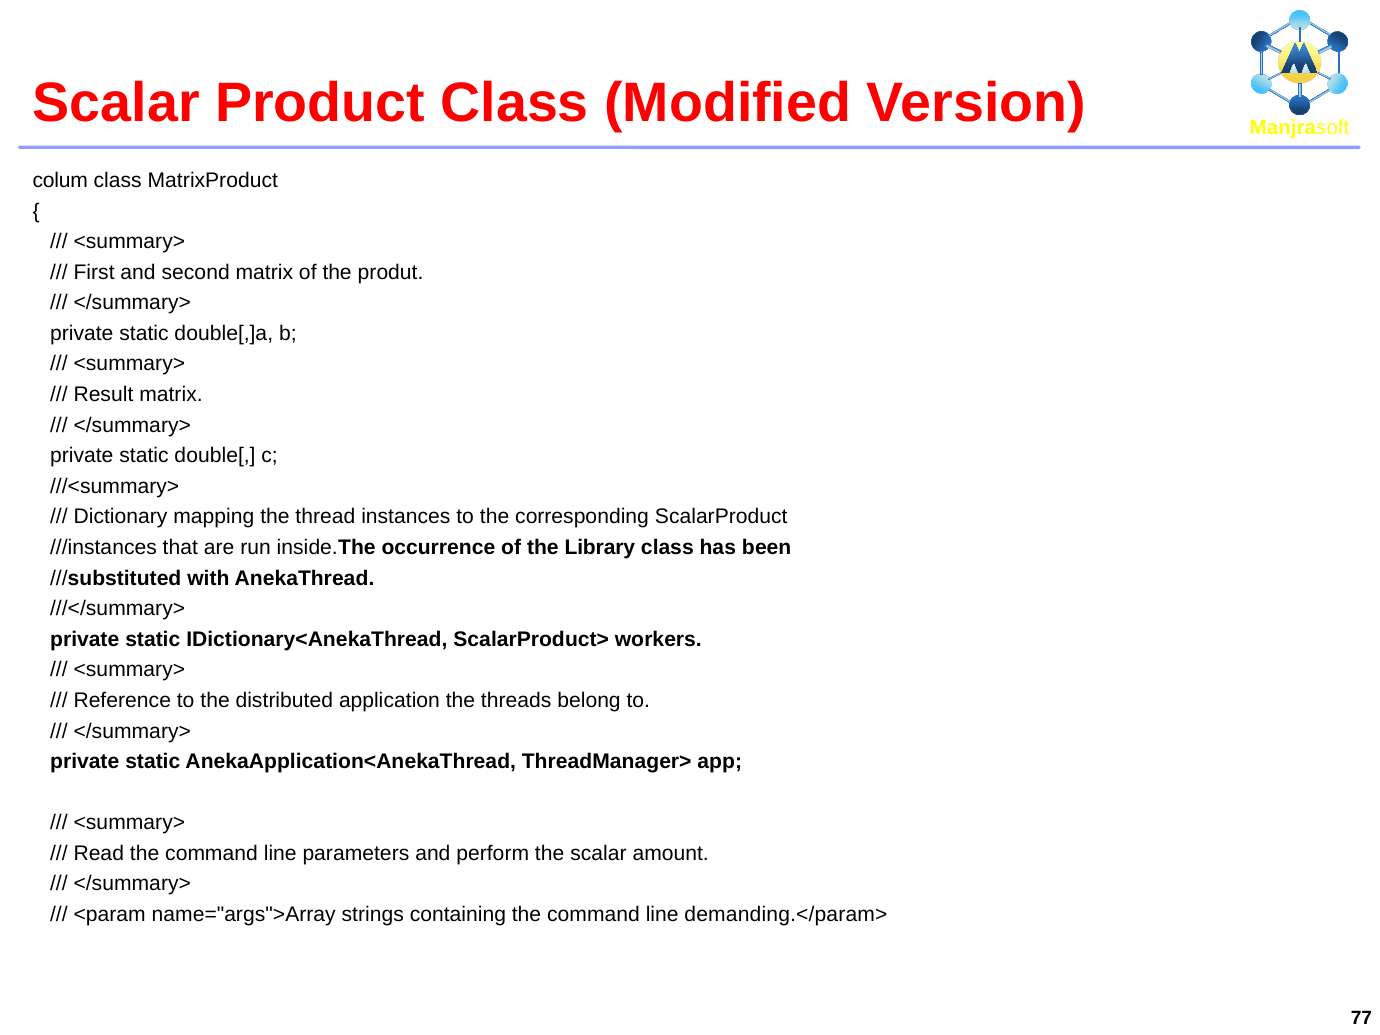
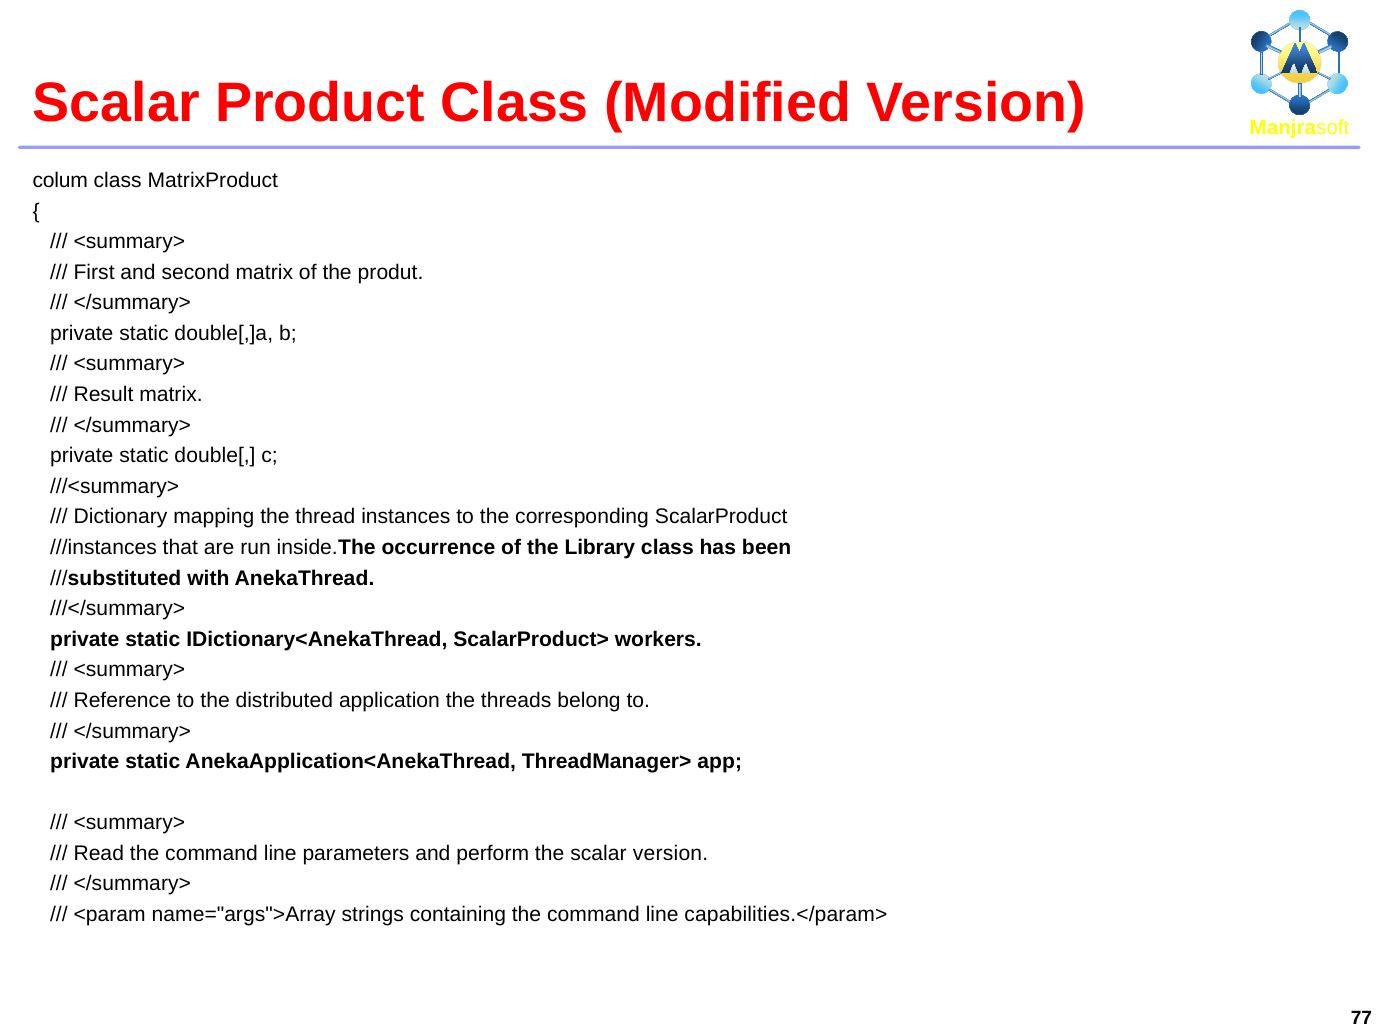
scalar amount: amount -> version
demanding.</param>: demanding.</param> -> capabilities.</param>
